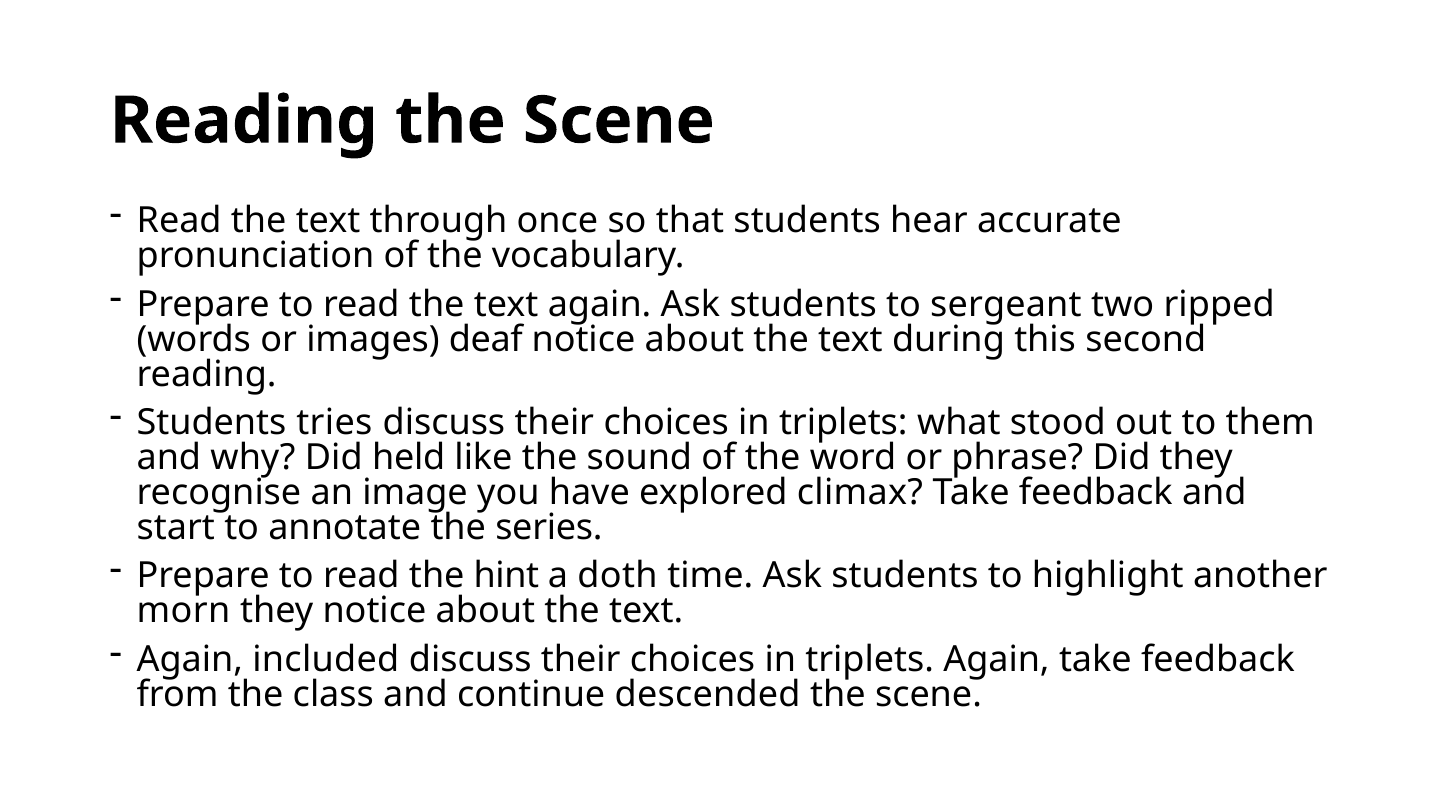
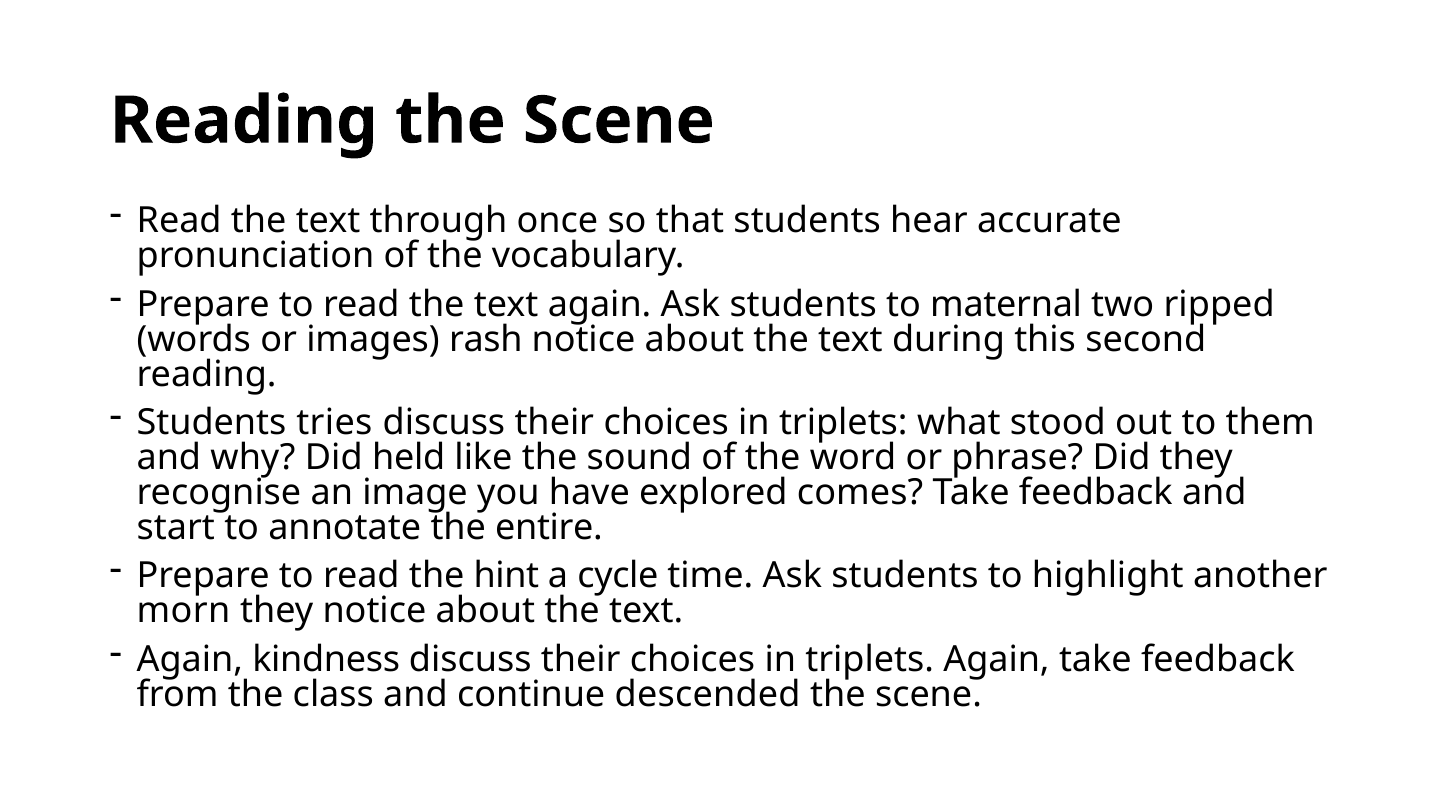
sergeant: sergeant -> maternal
deaf: deaf -> rash
climax: climax -> comes
series: series -> entire
doth: doth -> cycle
included: included -> kindness
